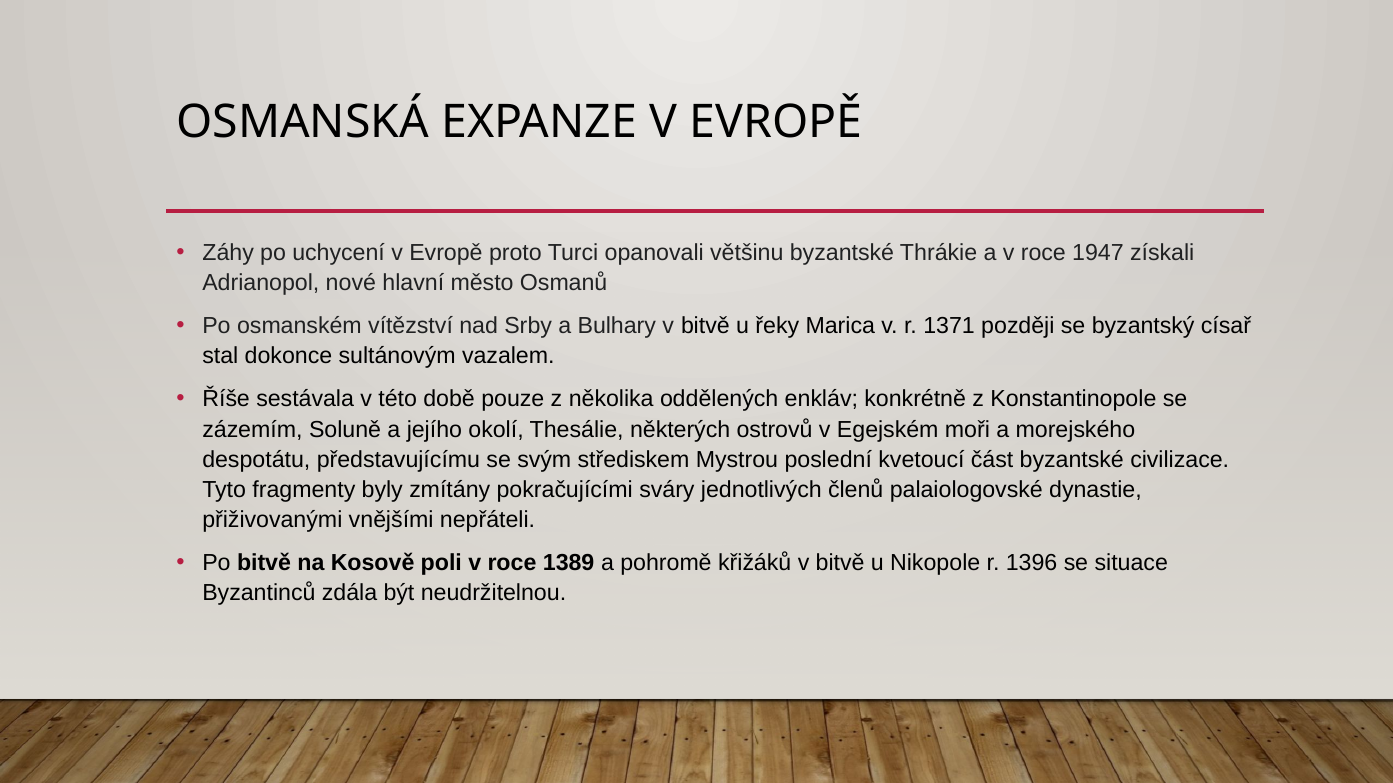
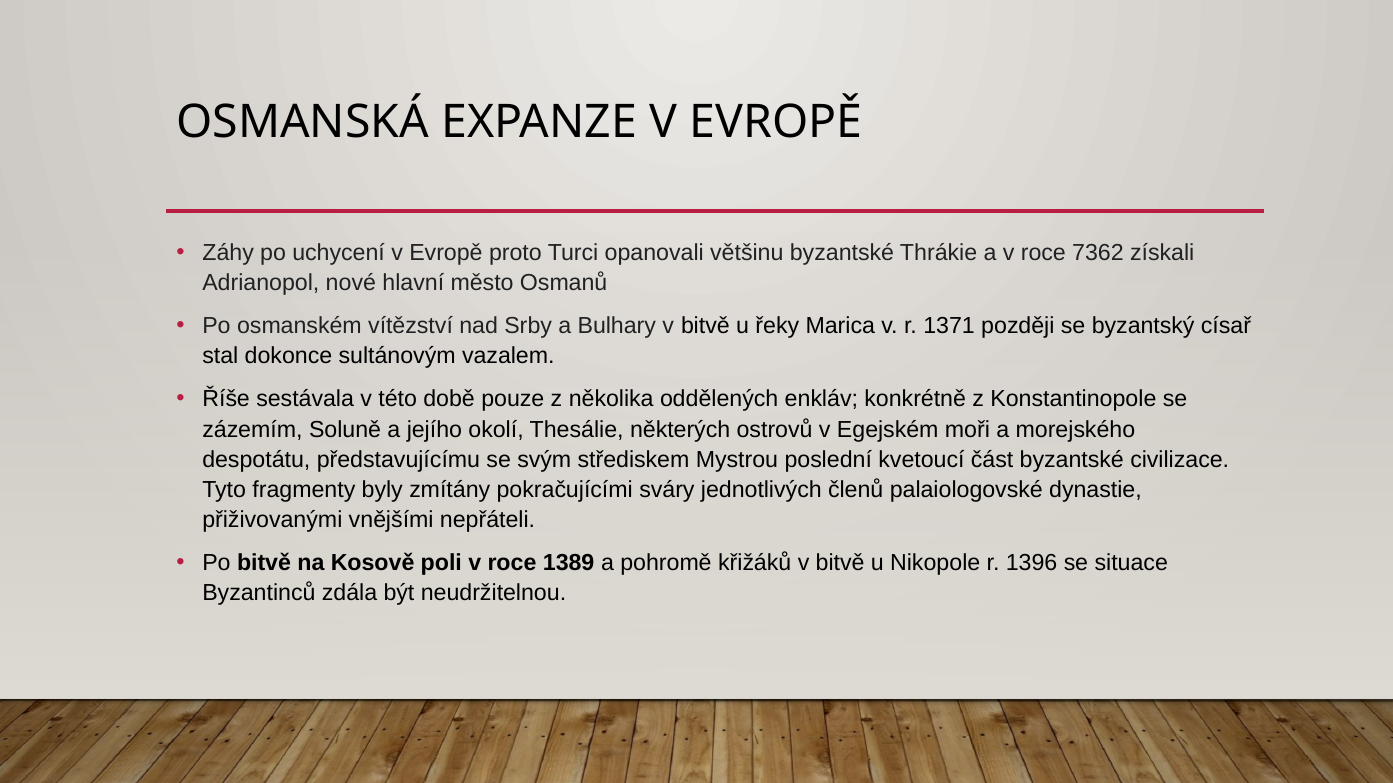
1947: 1947 -> 7362
